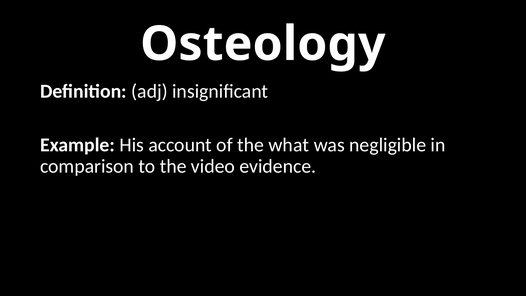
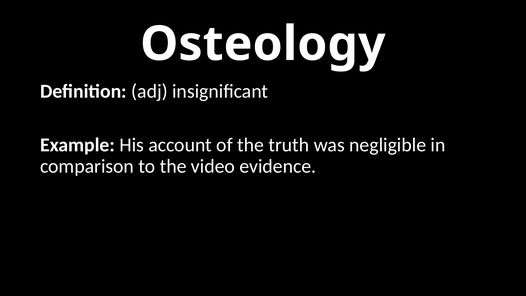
what: what -> truth
